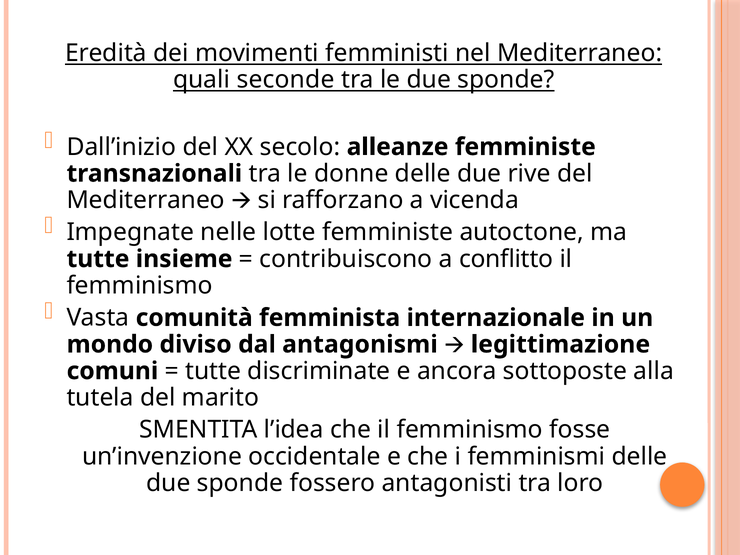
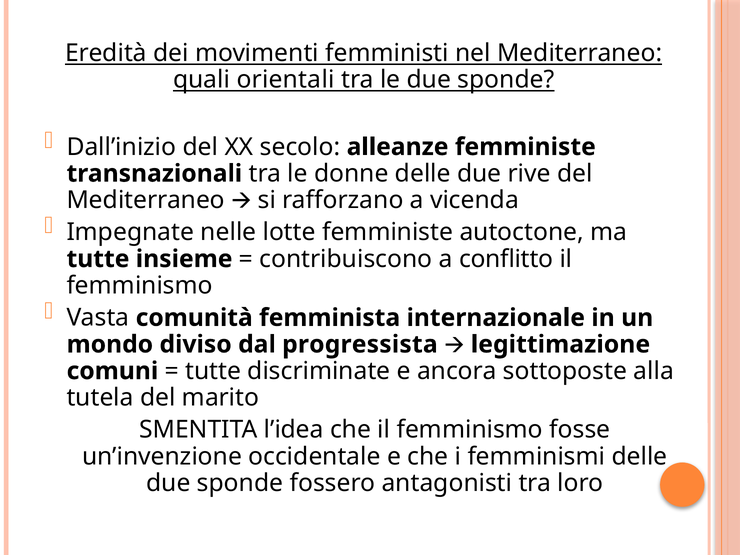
seconde: seconde -> orientali
antagonismi: antagonismi -> progressista
